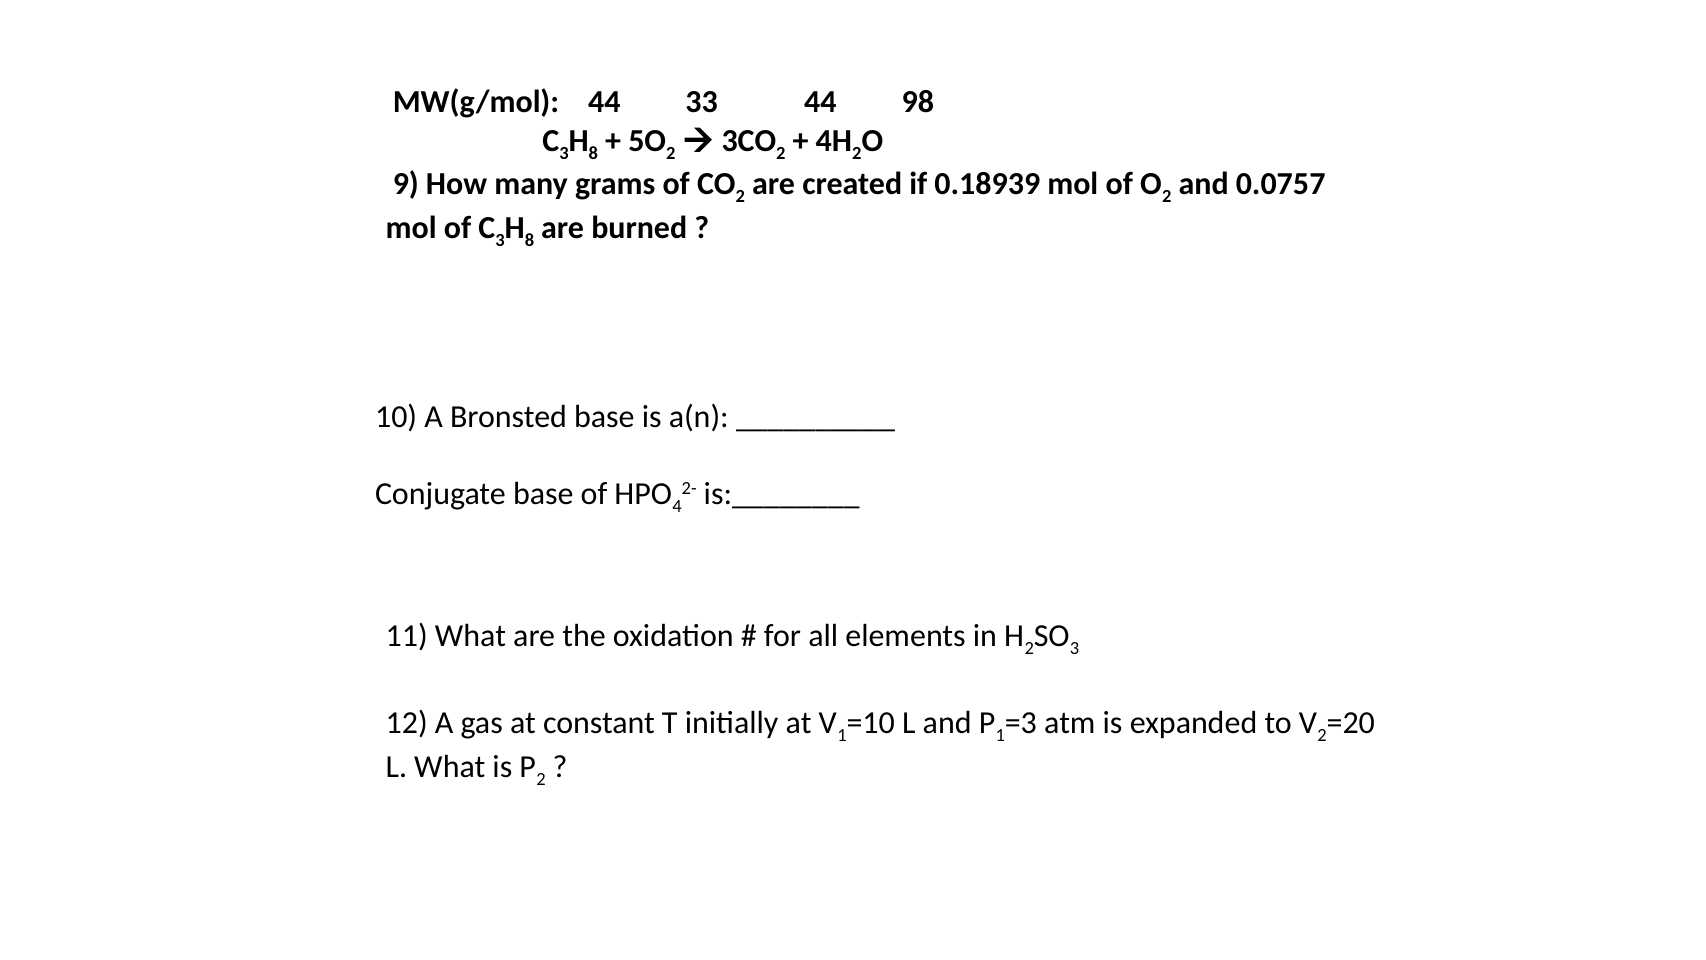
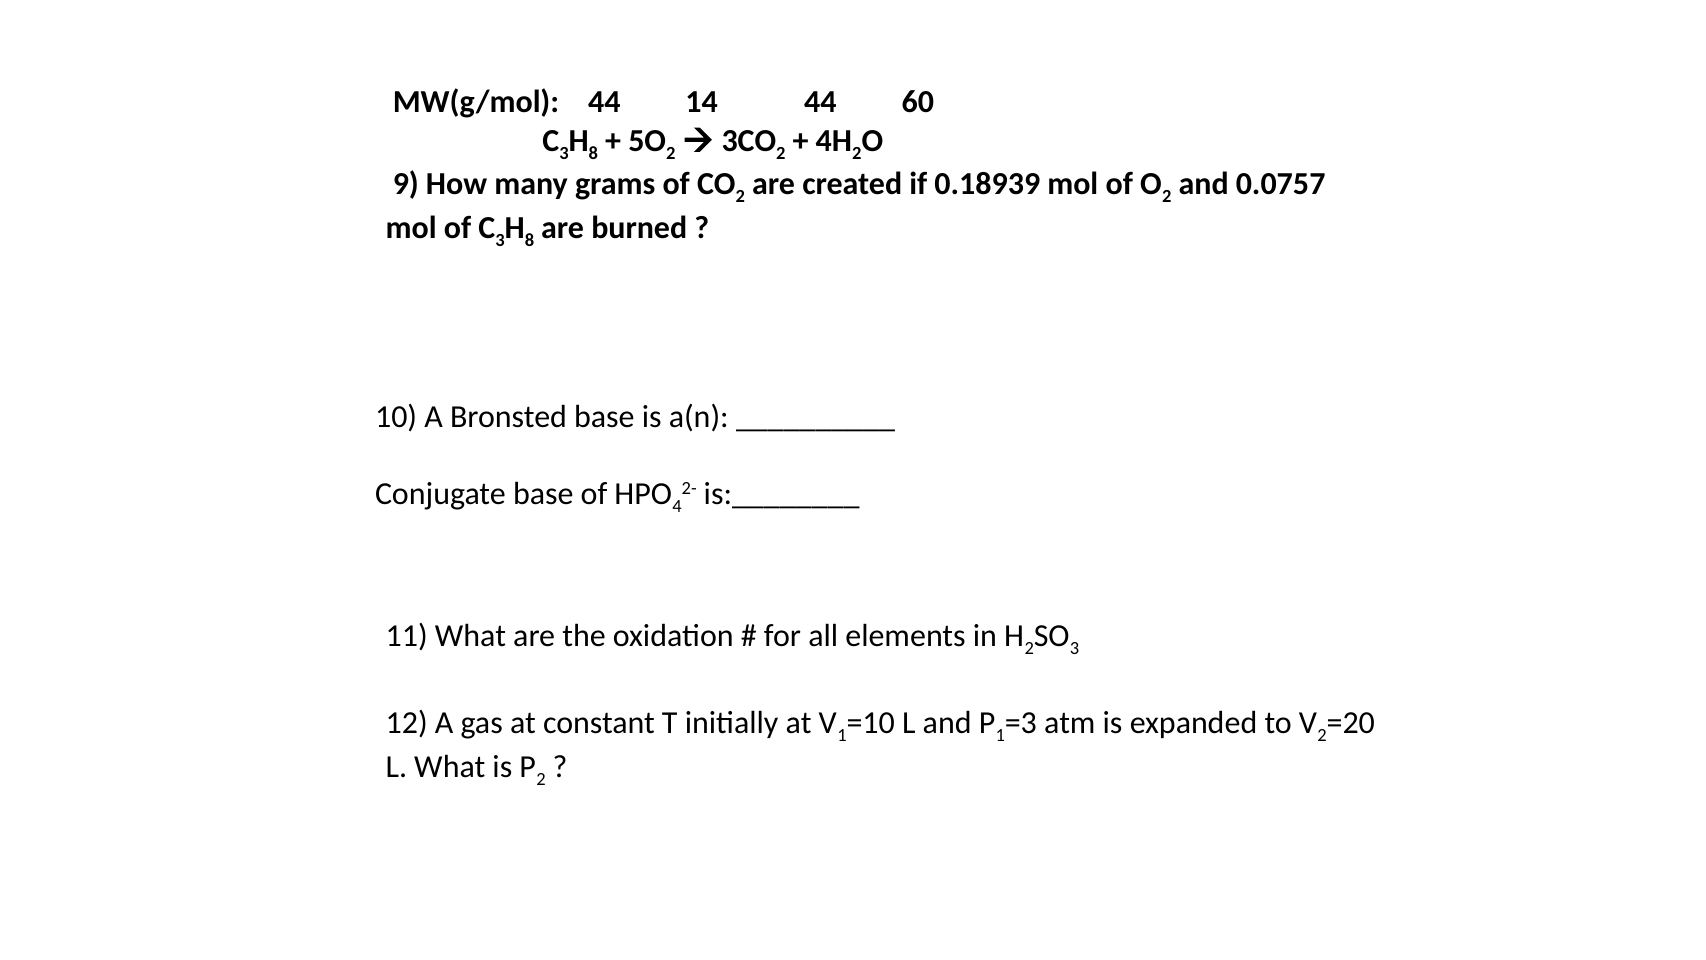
33: 33 -> 14
98: 98 -> 60
